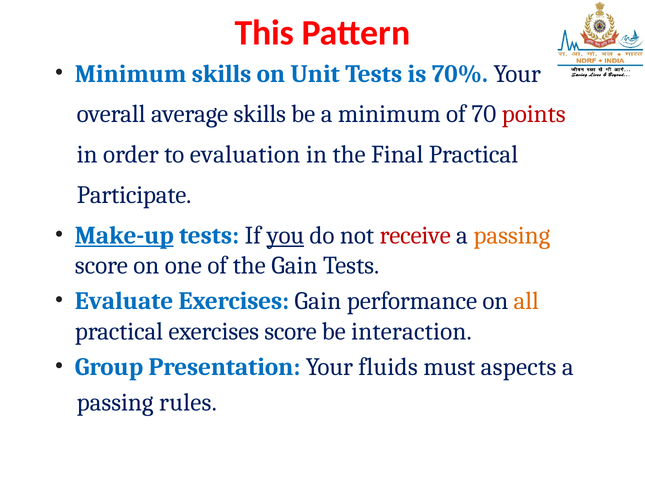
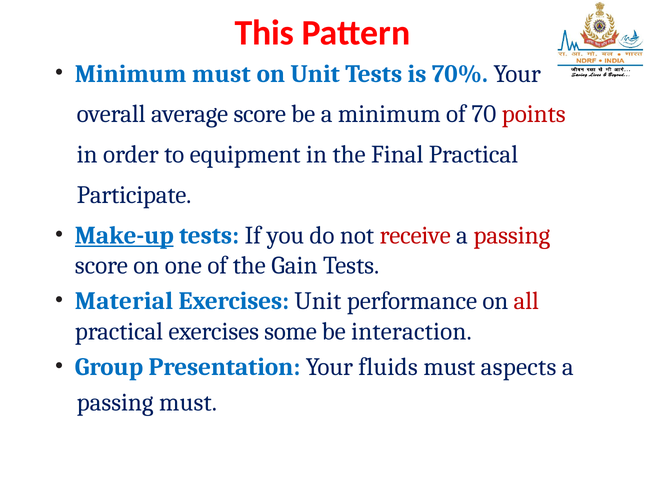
Minimum skills: skills -> must
average skills: skills -> score
evaluation: evaluation -> equipment
you underline: present -> none
passing at (512, 235) colour: orange -> red
Evaluate: Evaluate -> Material
Exercises Gain: Gain -> Unit
all colour: orange -> red
exercises score: score -> some
passing rules: rules -> must
